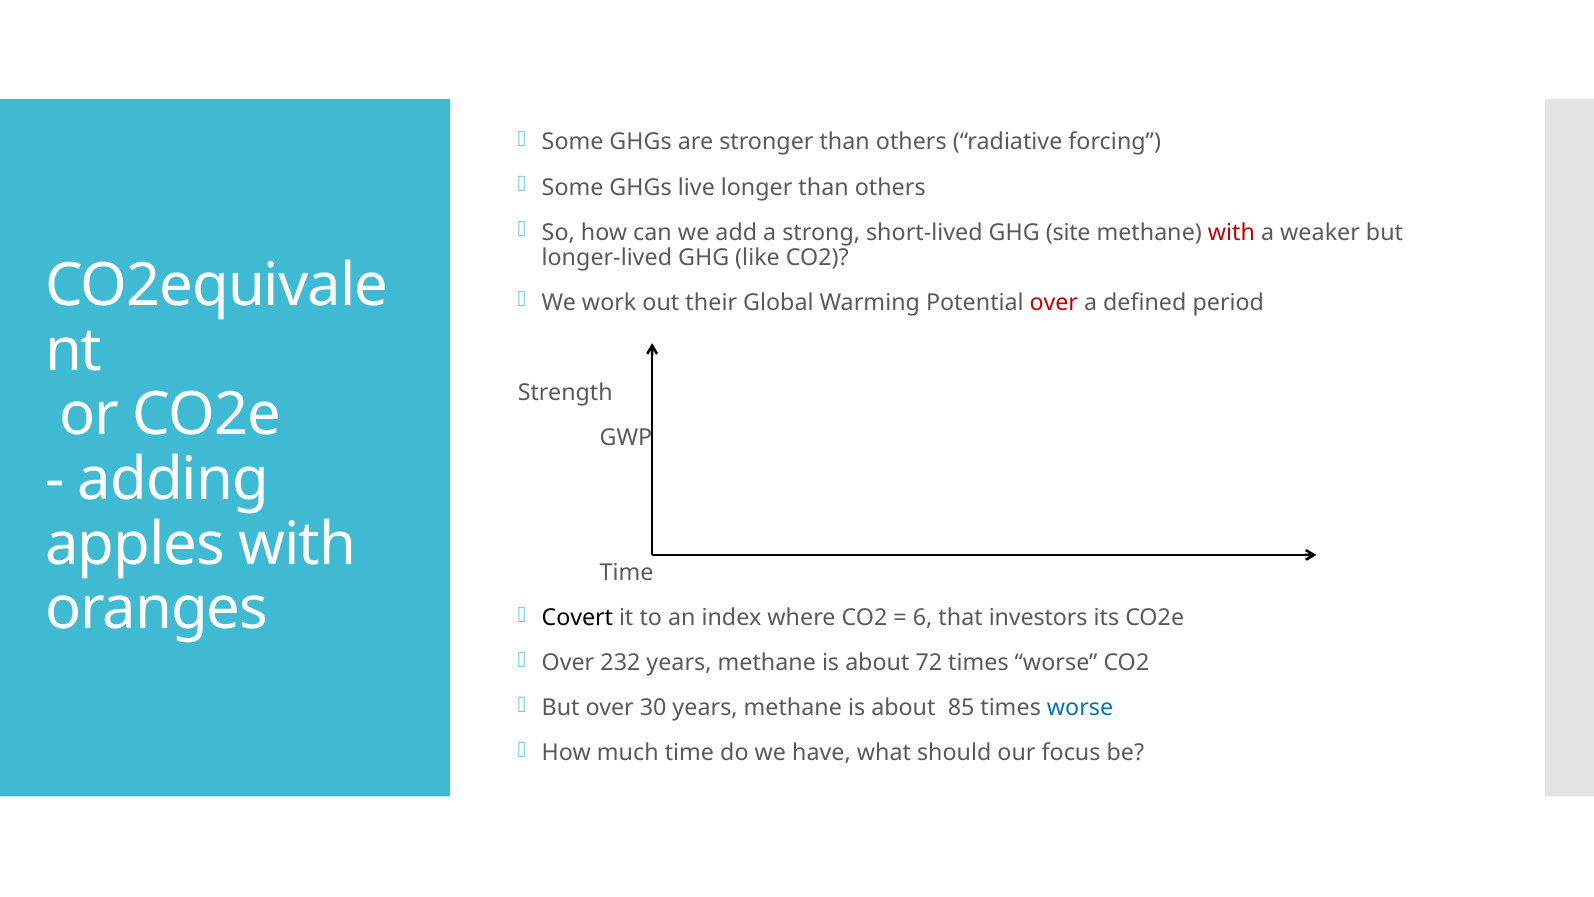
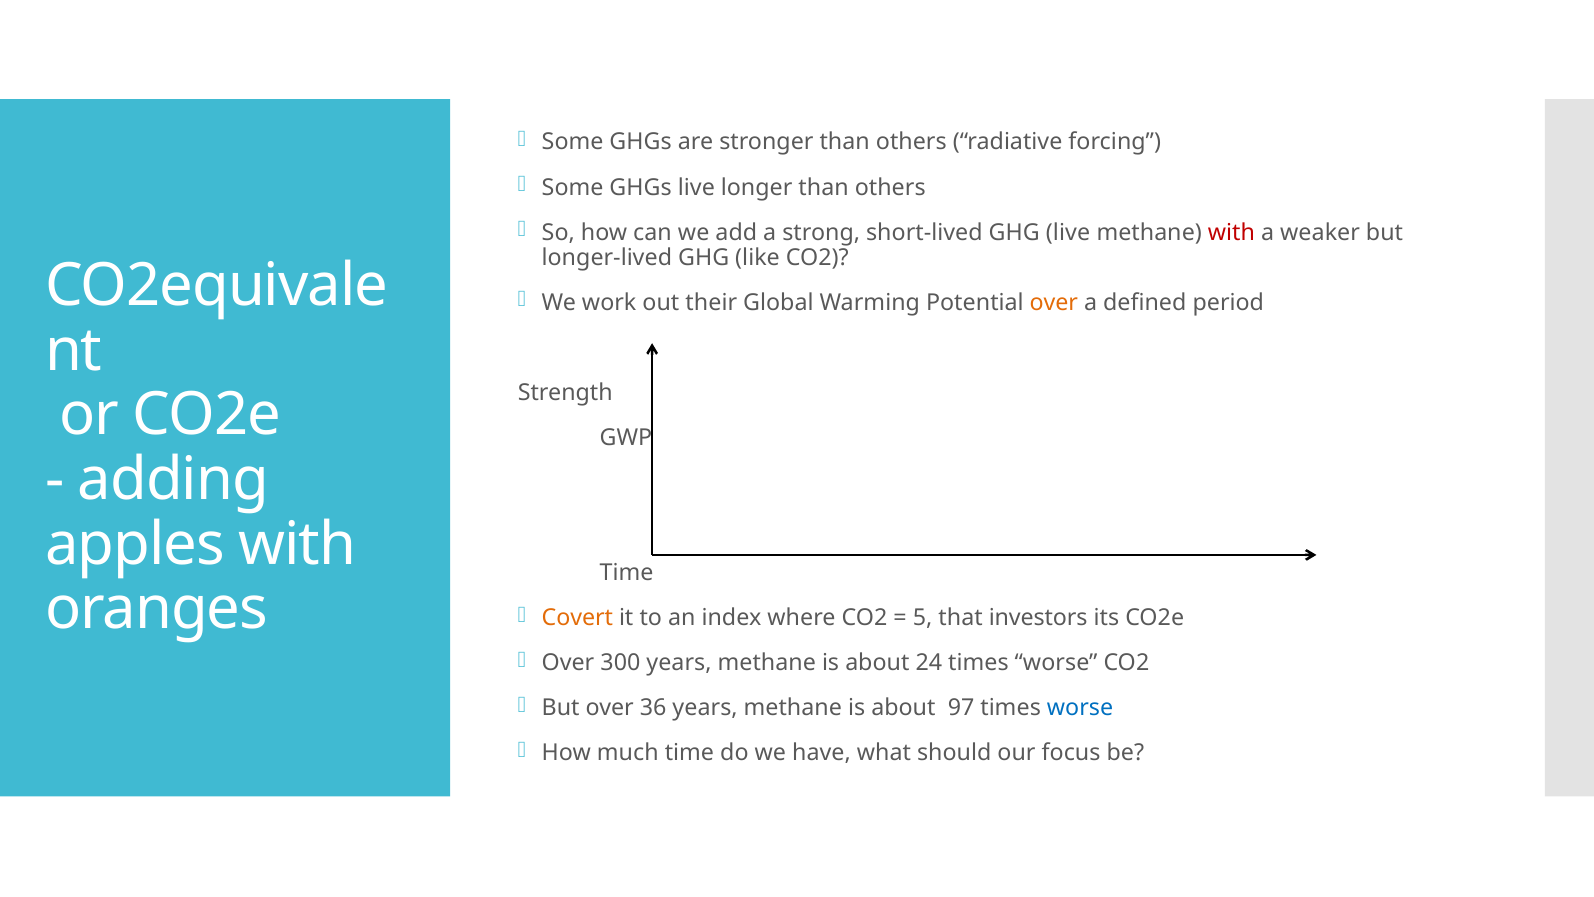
GHG site: site -> live
over at (1054, 302) colour: red -> orange
Covert colour: black -> orange
6: 6 -> 5
232: 232 -> 300
72: 72 -> 24
30: 30 -> 36
85: 85 -> 97
